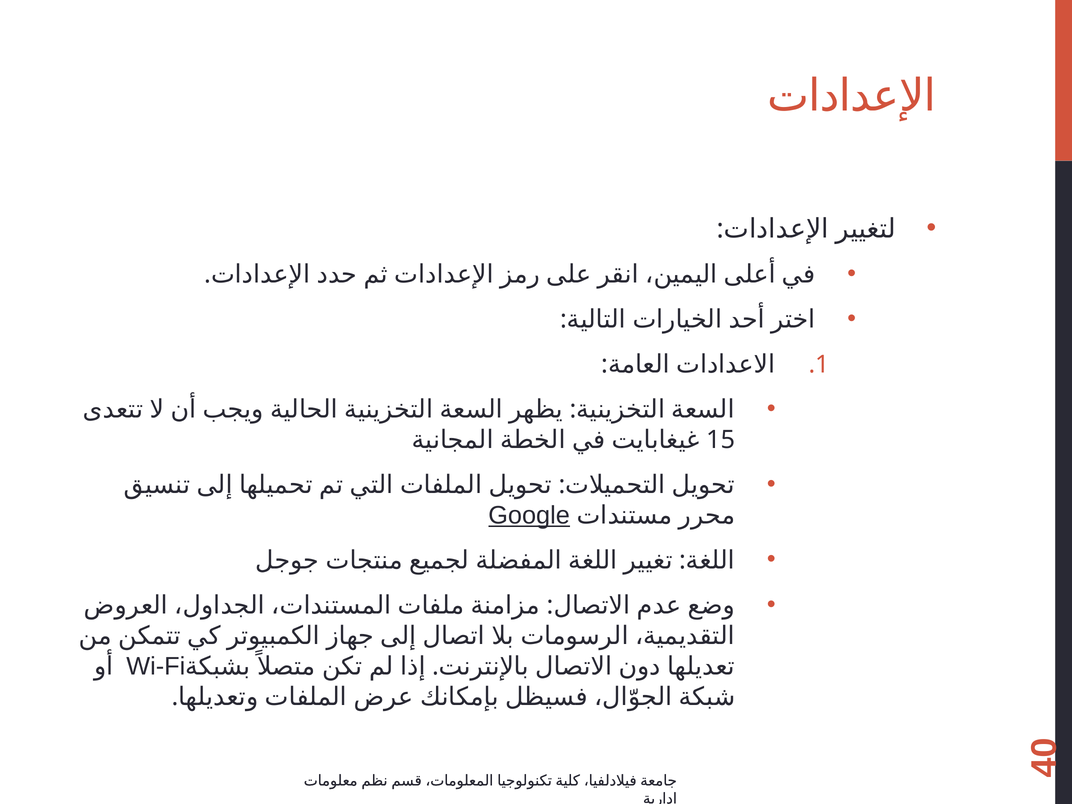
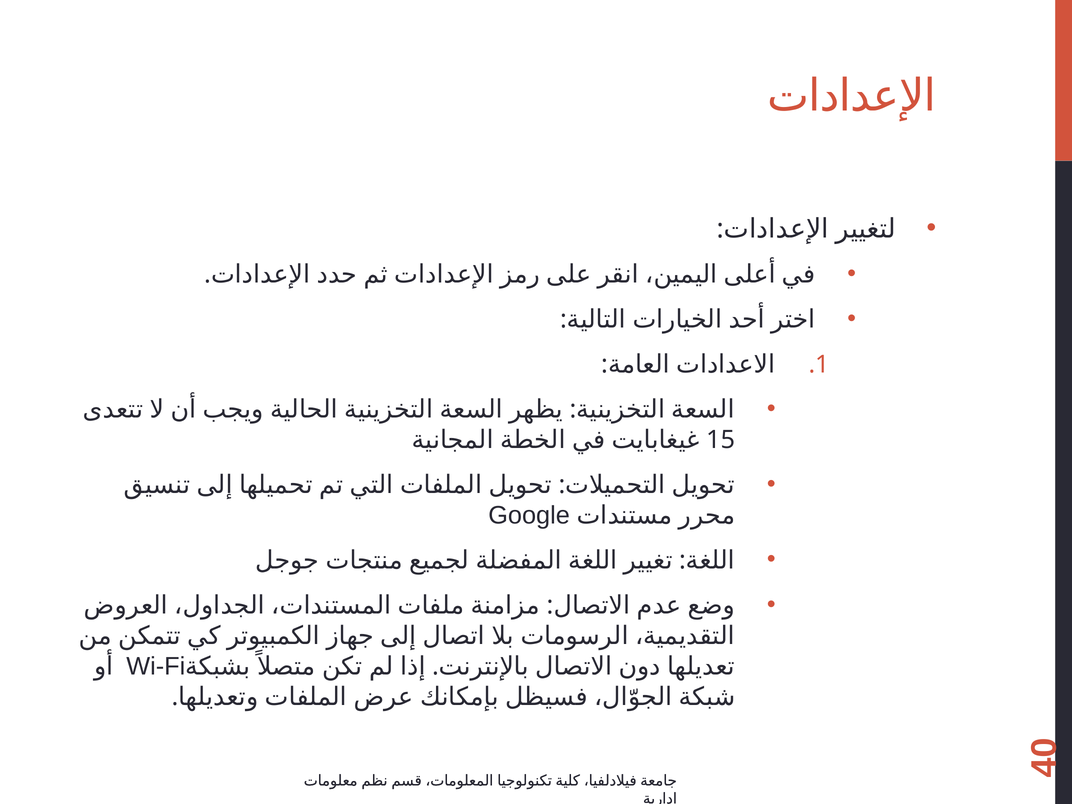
Google underline: present -> none
